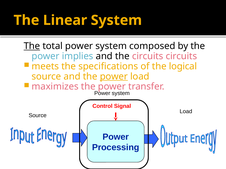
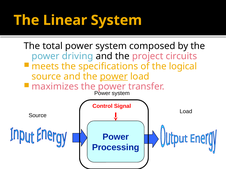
The at (32, 46) underline: present -> none
implies: implies -> driving
the circuits: circuits -> project
